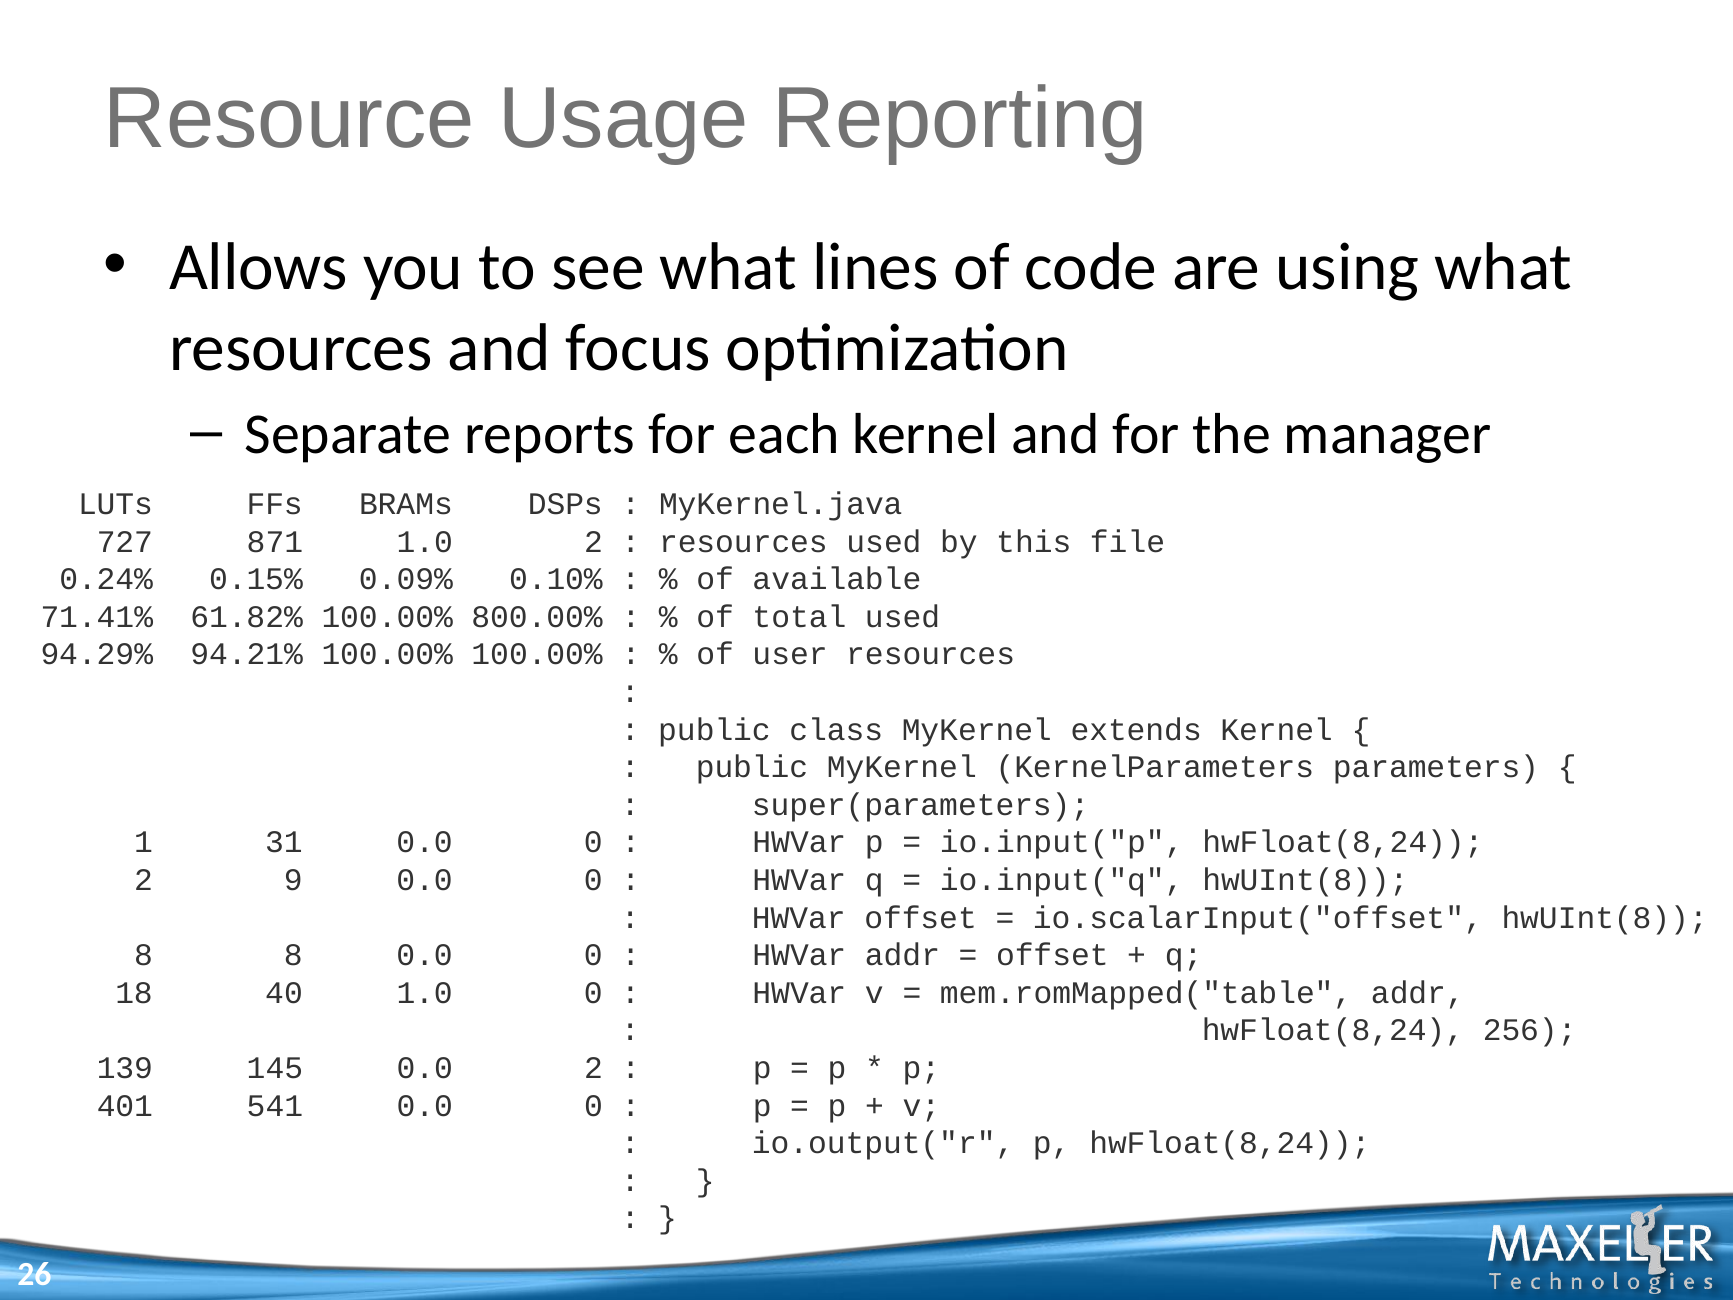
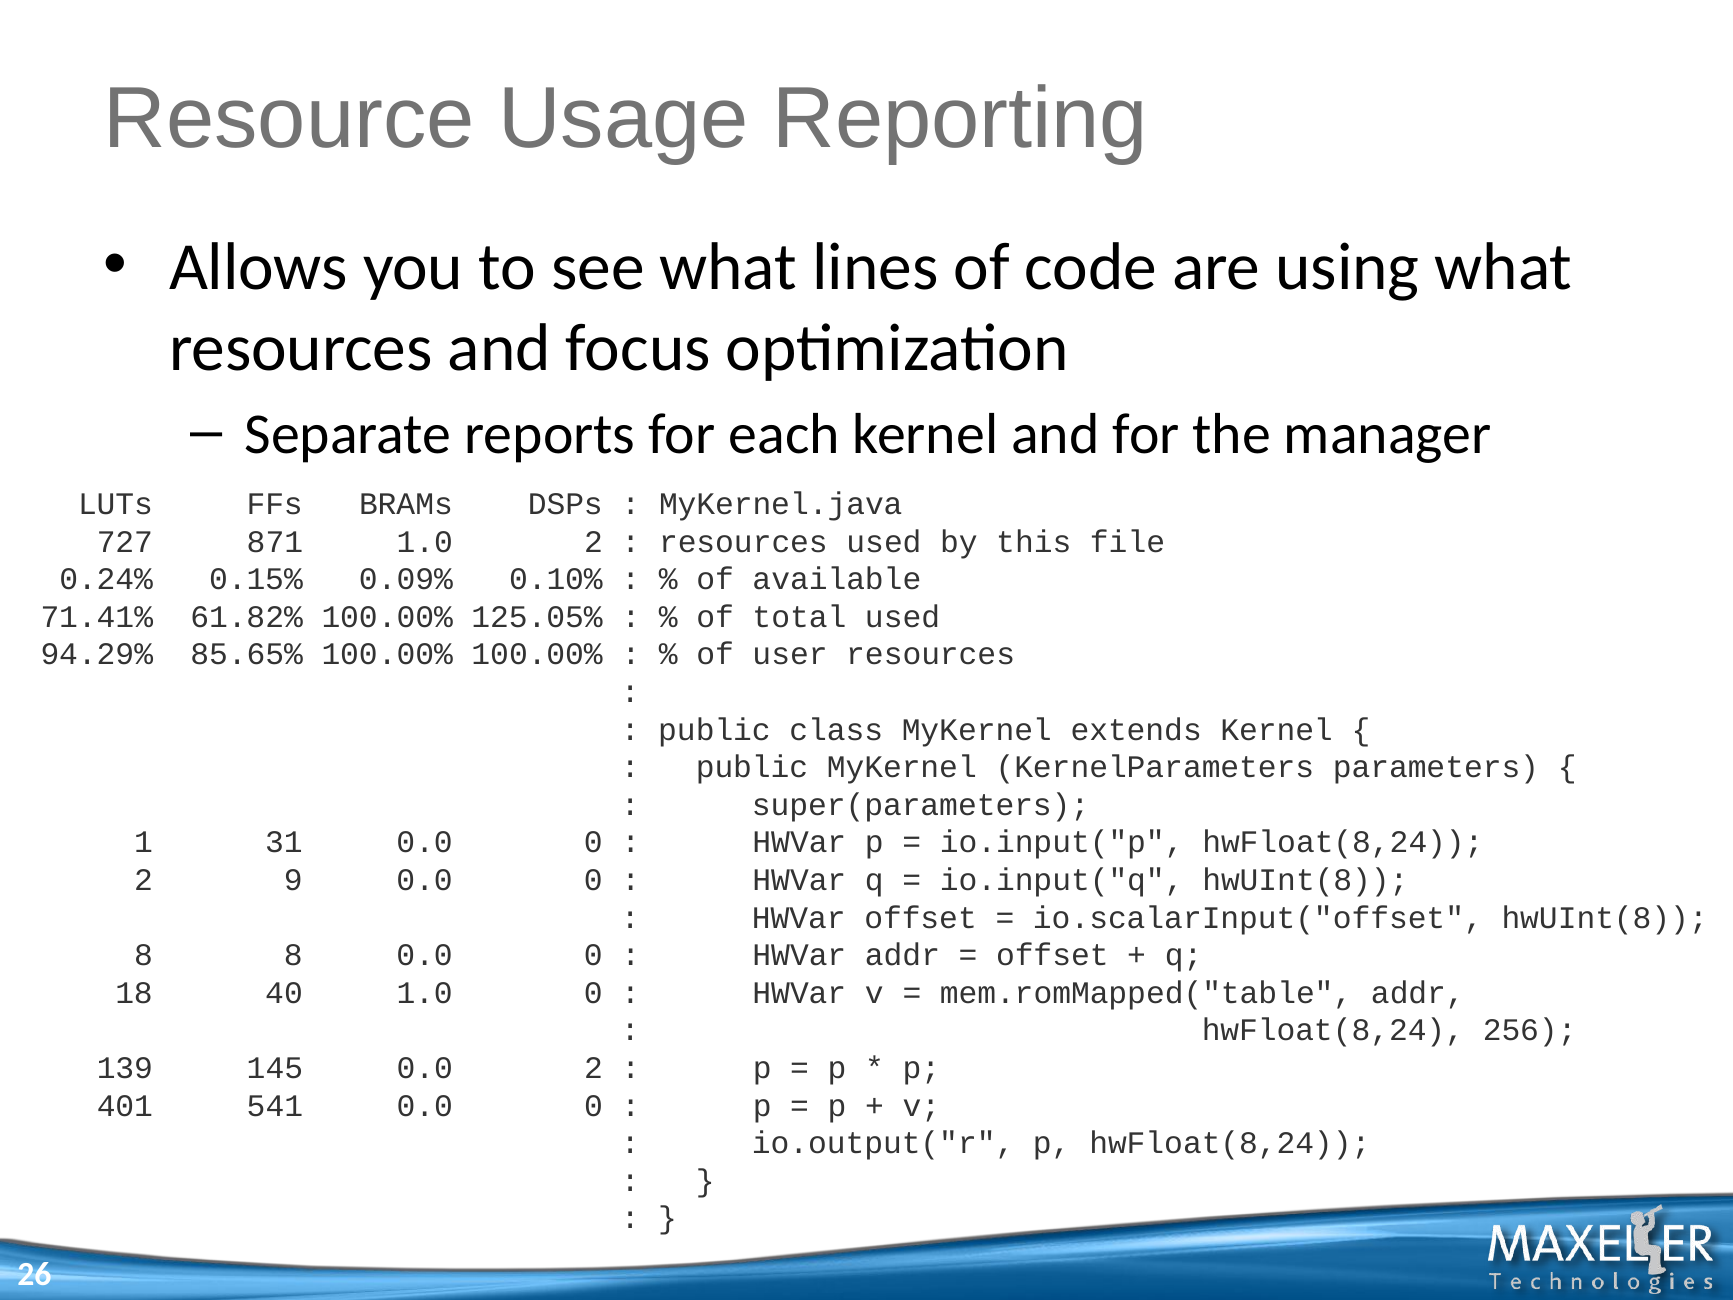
800.00%: 800.00% -> 125.05%
94.21%: 94.21% -> 85.65%
